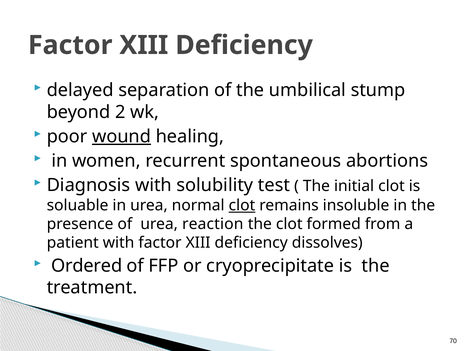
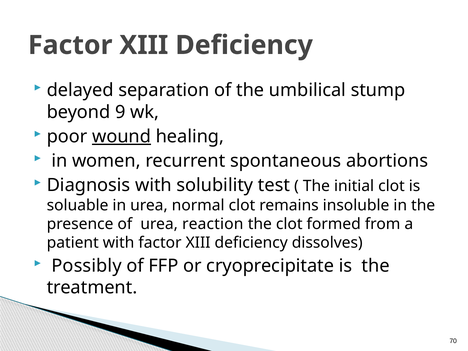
2: 2 -> 9
clot at (242, 205) underline: present -> none
Ordered: Ordered -> Possibly
